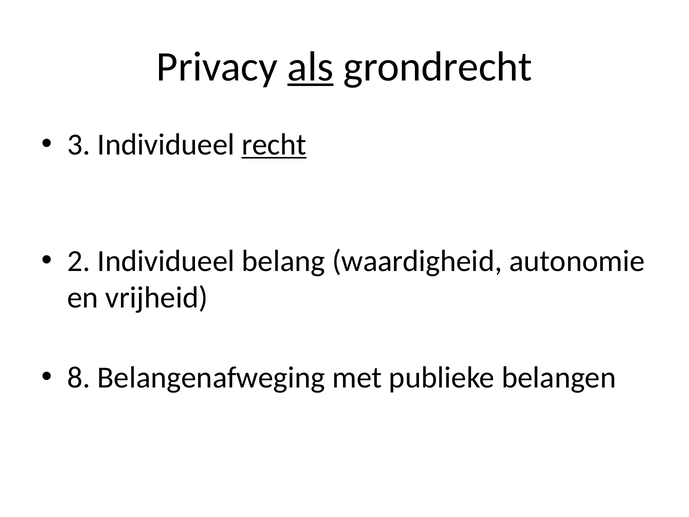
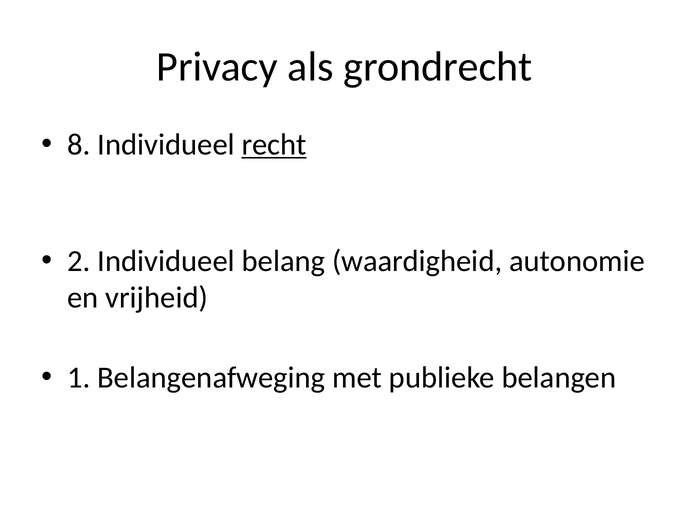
als underline: present -> none
3: 3 -> 8
8: 8 -> 1
